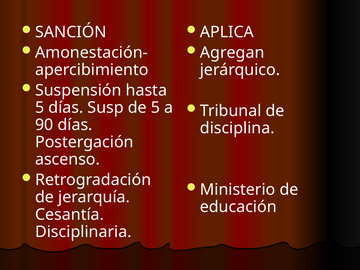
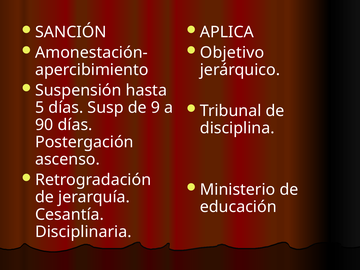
Agregan: Agregan -> Objetivo
de 5: 5 -> 9
